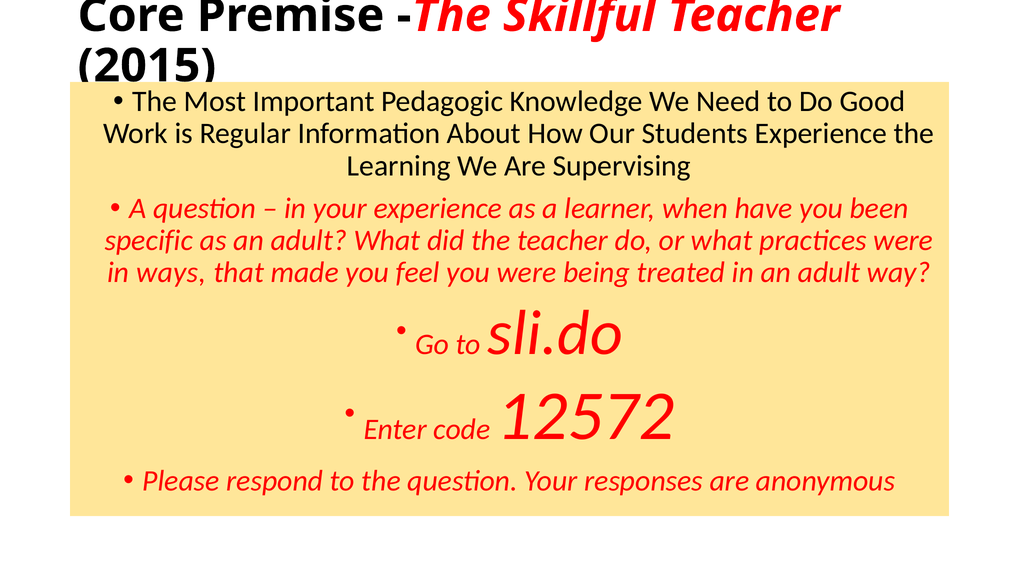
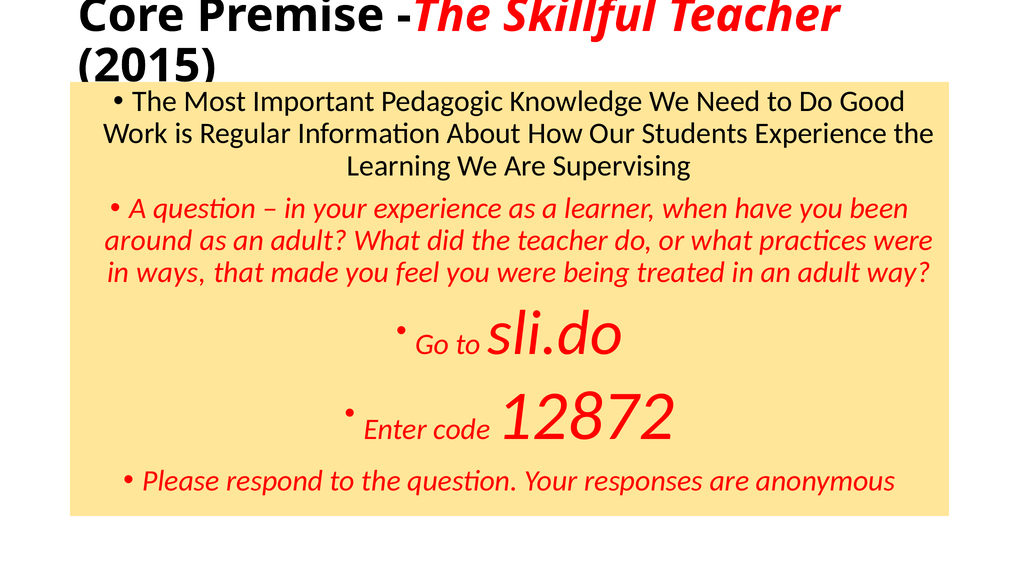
specific: specific -> around
12572: 12572 -> 12872
